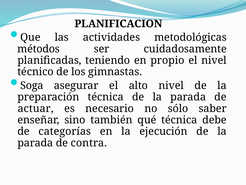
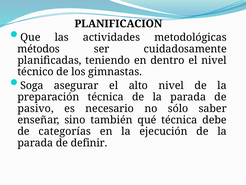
propio: propio -> dentro
actuar: actuar -> pasivo
contra: contra -> definir
